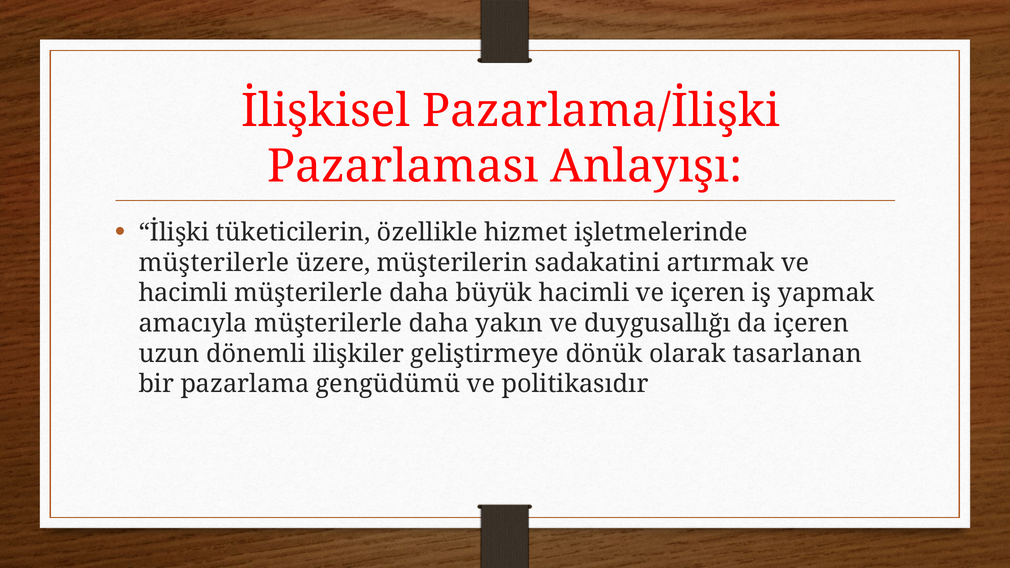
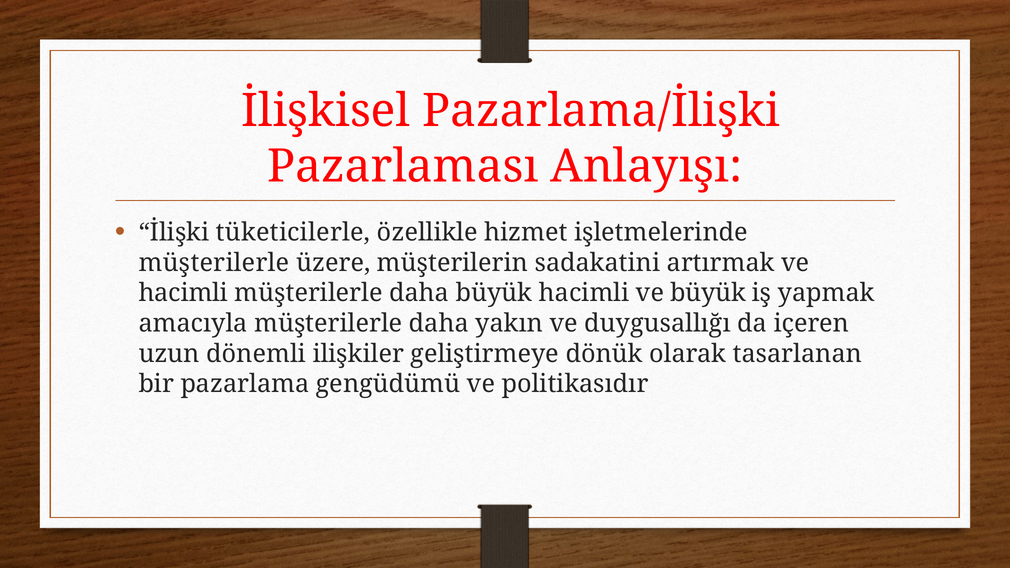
tüketicilerin: tüketicilerin -> tüketicilerle
ve içeren: içeren -> büyük
